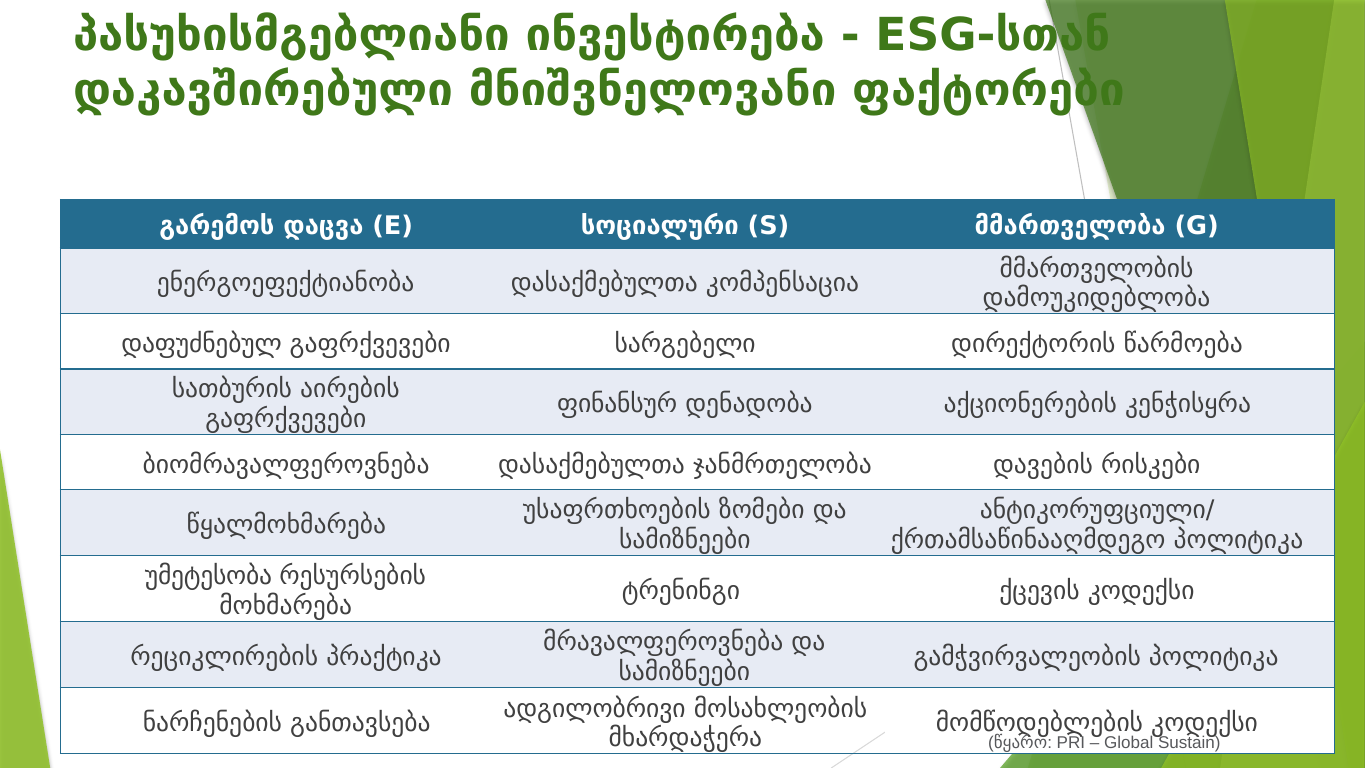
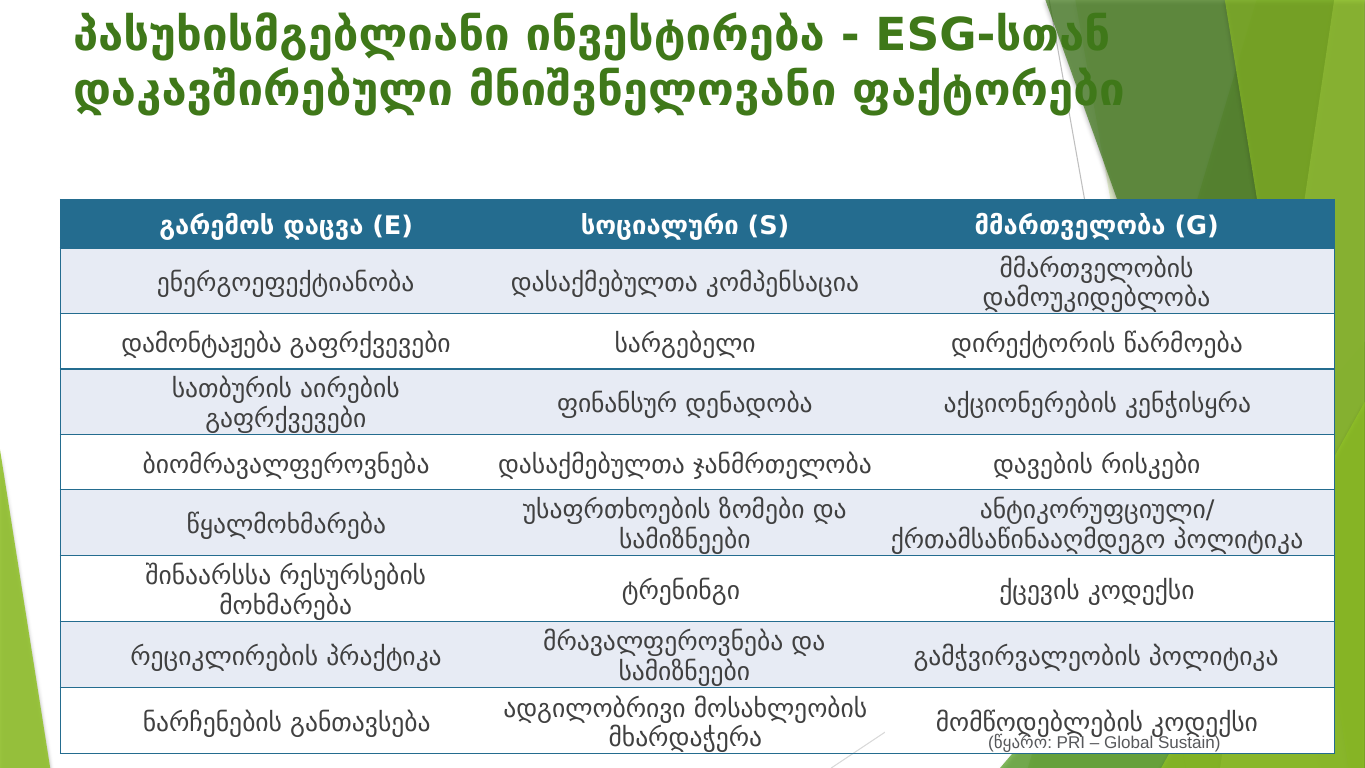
დაფუძნებულ: დაფუძნებულ -> დამონტაჟება
უმეტესობა: უმეტესობა -> შინაარსსა
